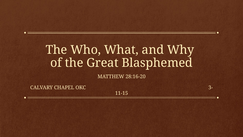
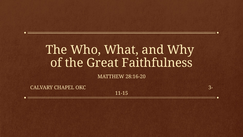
Blasphemed: Blasphemed -> Faithfulness
